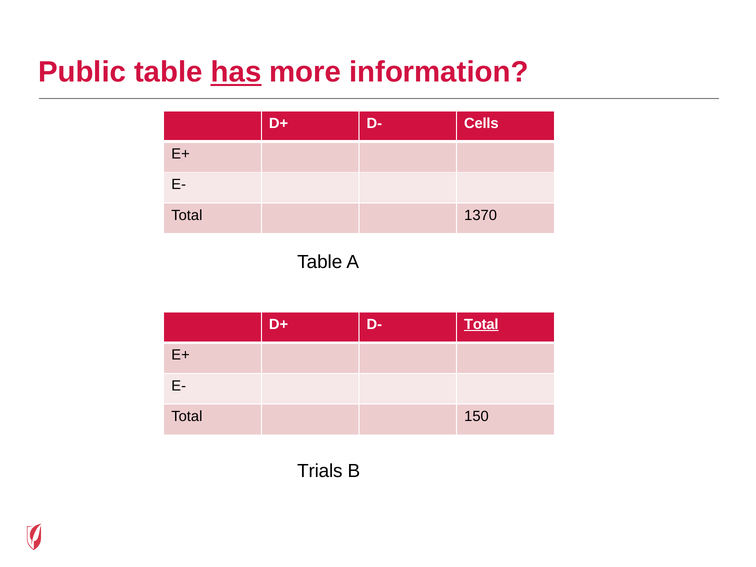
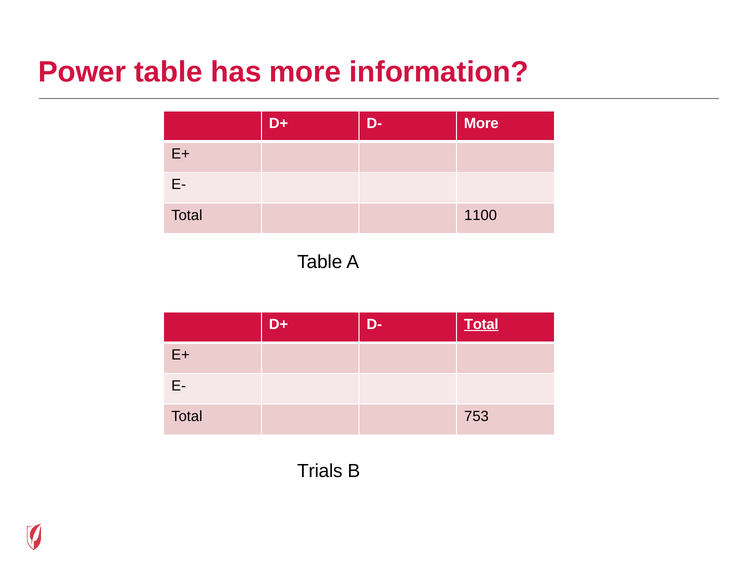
Public: Public -> Power
has underline: present -> none
D- Cells: Cells -> More
1370: 1370 -> 1100
150: 150 -> 753
